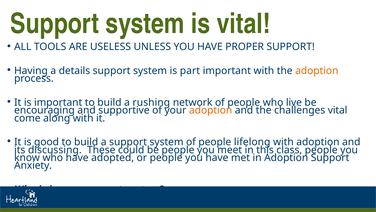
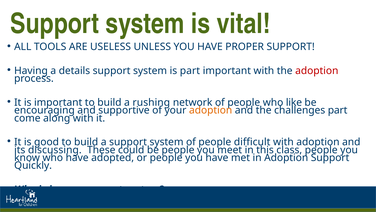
adoption at (317, 71) colour: orange -> red
live: live -> like
challenges vital: vital -> part
lifelong: lifelong -> difficult
Anxiety: Anxiety -> Quickly
